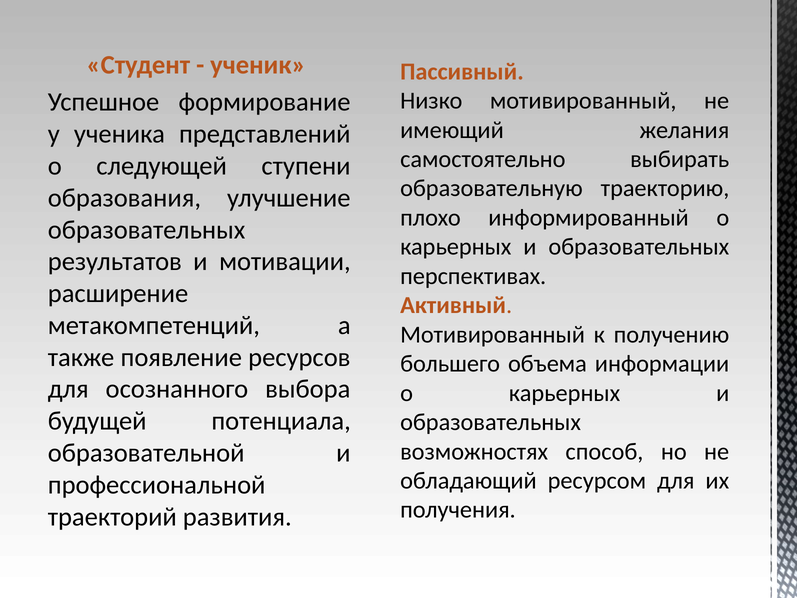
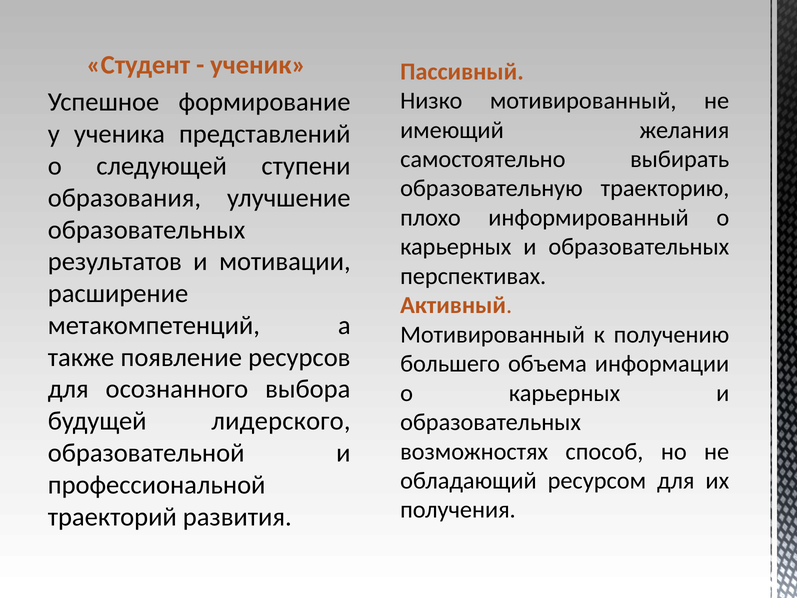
потенциала: потенциала -> лидерского
